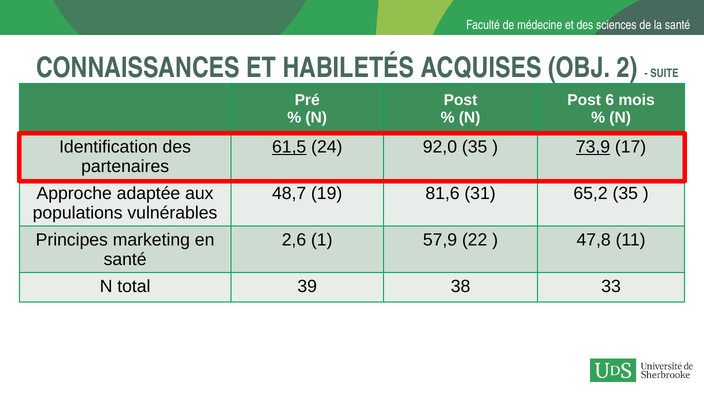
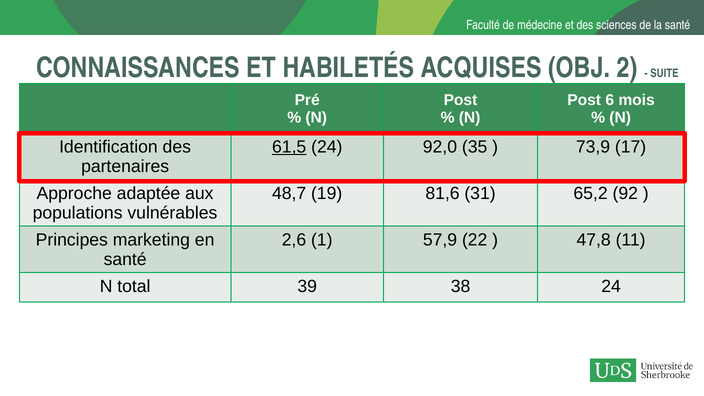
73,9 underline: present -> none
65,2 35: 35 -> 92
38 33: 33 -> 24
